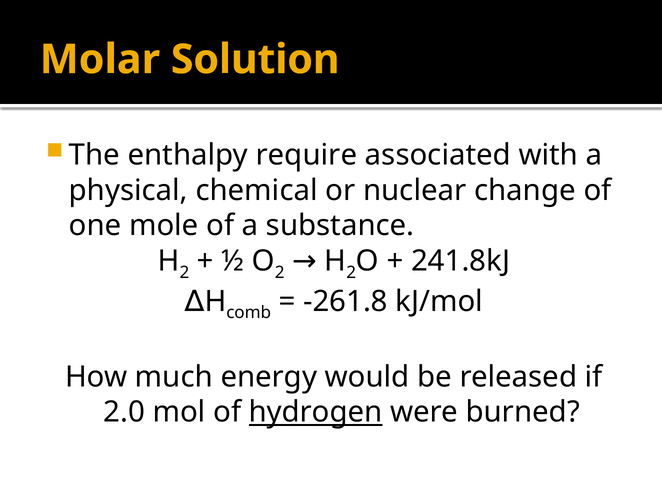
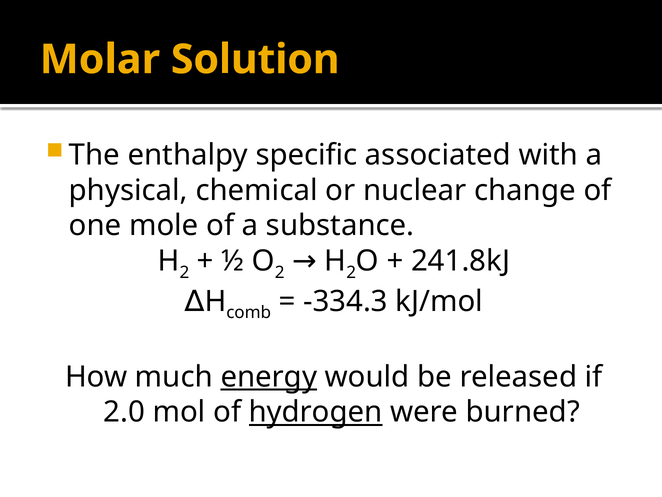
require: require -> specific
-261.8: -261.8 -> -334.3
energy underline: none -> present
